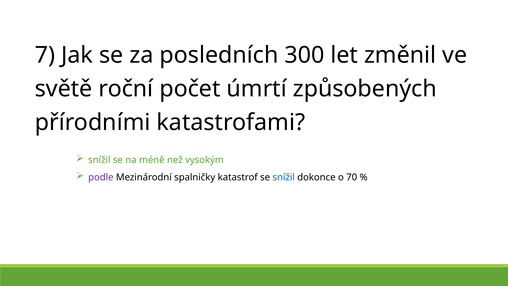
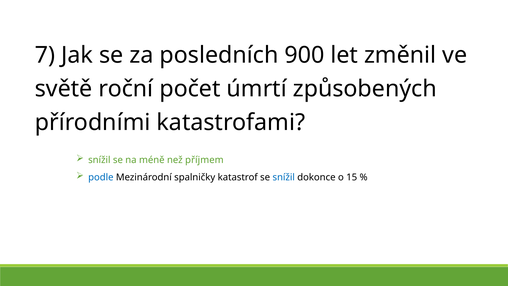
300: 300 -> 900
vysokým: vysokým -> příjmem
podle colour: purple -> blue
70: 70 -> 15
